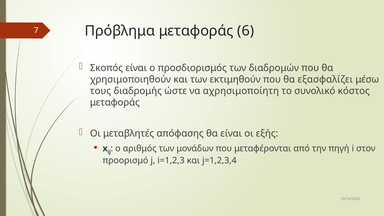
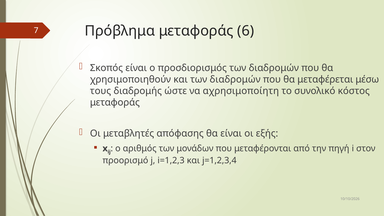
και των εκτιμηθούν: εκτιμηθούν -> διαδρομών
εξασφαλίζει: εξασφαλίζει -> μεταφέρεται
